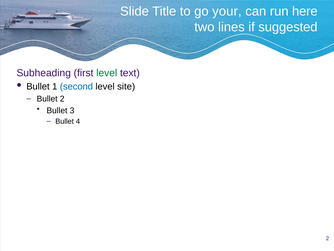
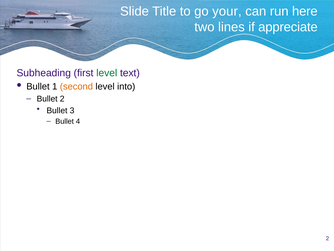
suggested: suggested -> appreciate
second colour: blue -> orange
site: site -> into
